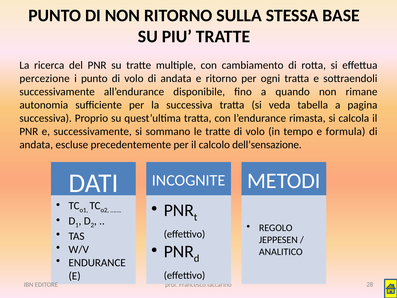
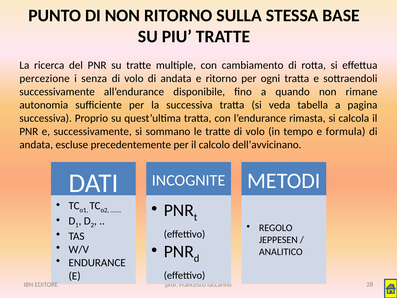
i punto: punto -> senza
dell’sensazione: dell’sensazione -> dell’avvicinano
